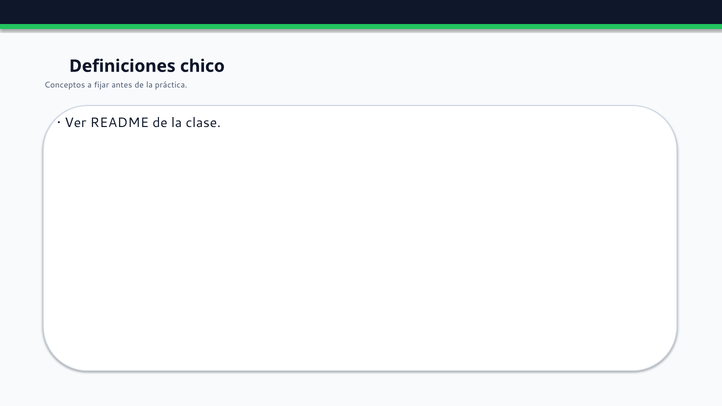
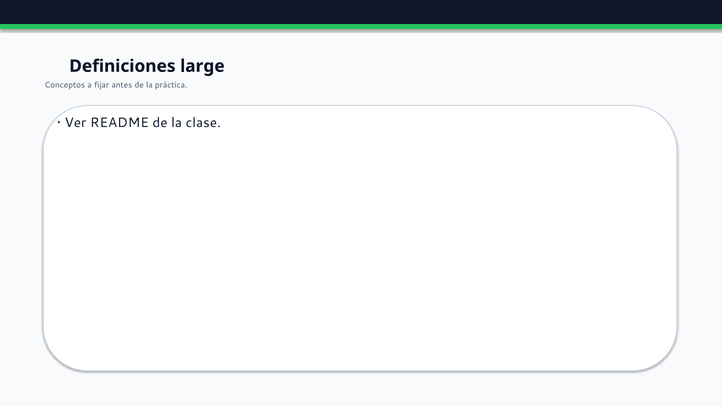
chico: chico -> large
